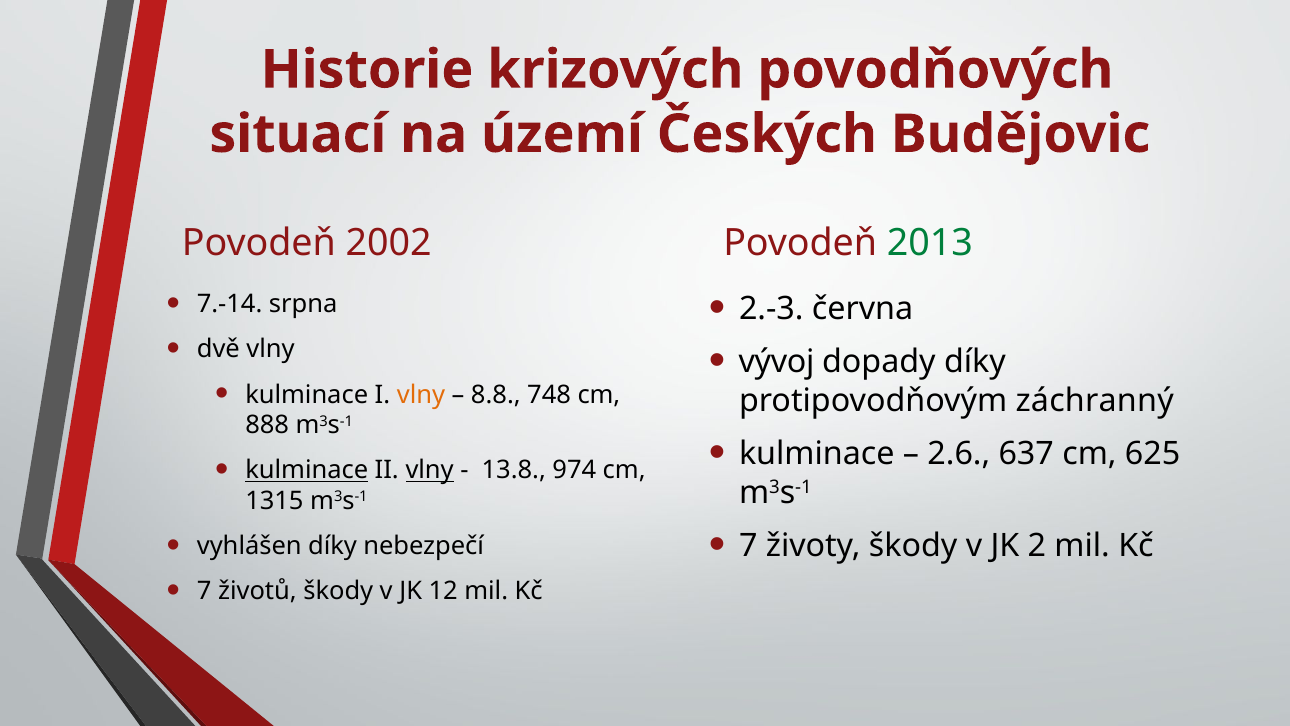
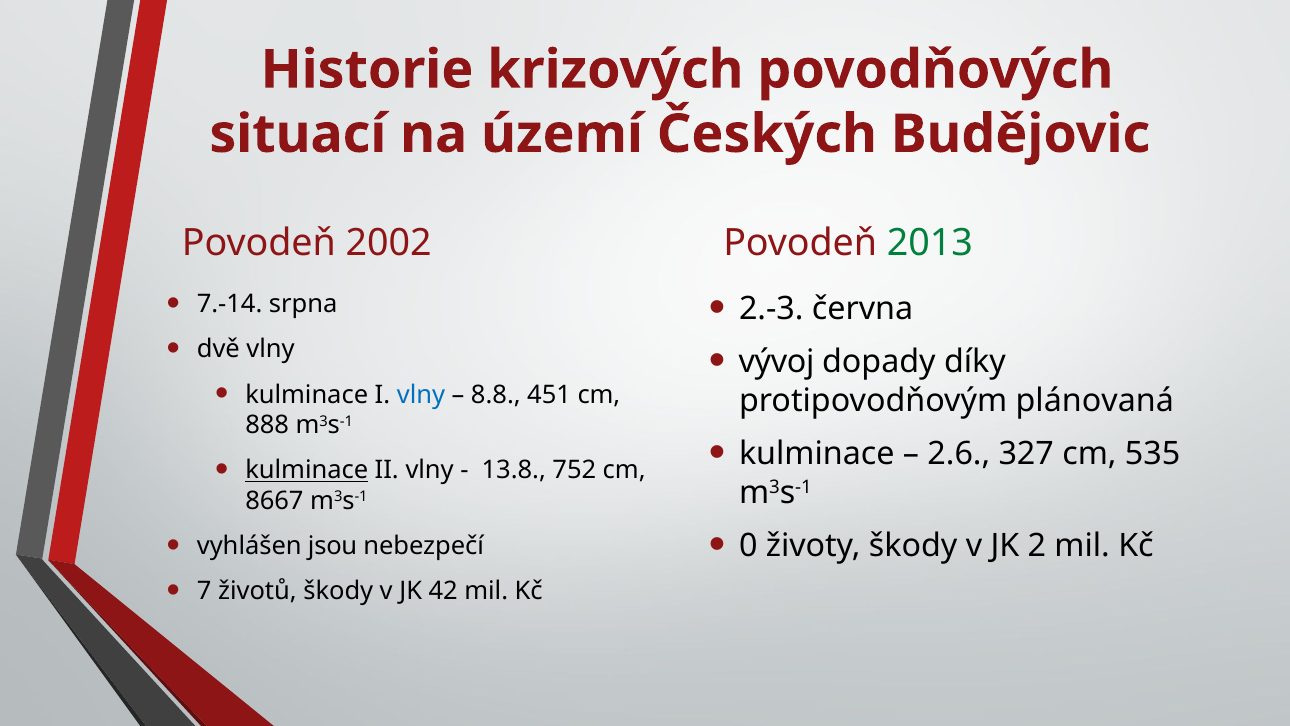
vlny at (421, 394) colour: orange -> blue
748: 748 -> 451
záchranný: záchranný -> plánovaná
637: 637 -> 327
625: 625 -> 535
vlny at (430, 470) underline: present -> none
974: 974 -> 752
1315: 1315 -> 8667
7 at (748, 546): 7 -> 0
vyhlášen díky: díky -> jsou
12: 12 -> 42
